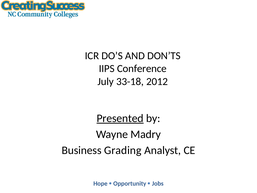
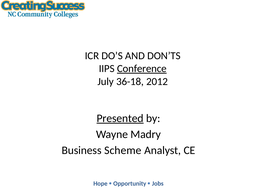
Conference underline: none -> present
33-18: 33-18 -> 36-18
Grading: Grading -> Scheme
